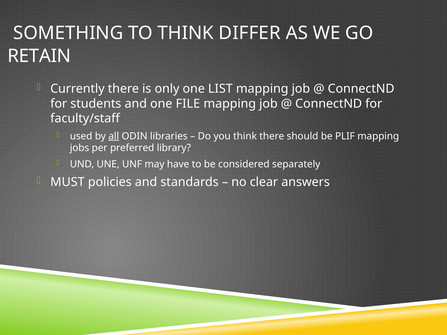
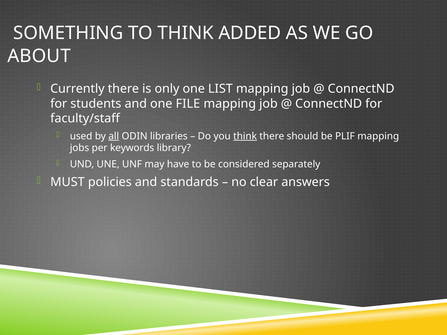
DIFFER: DIFFER -> ADDED
RETAIN: RETAIN -> ABOUT
think at (245, 136) underline: none -> present
preferred: preferred -> keywords
